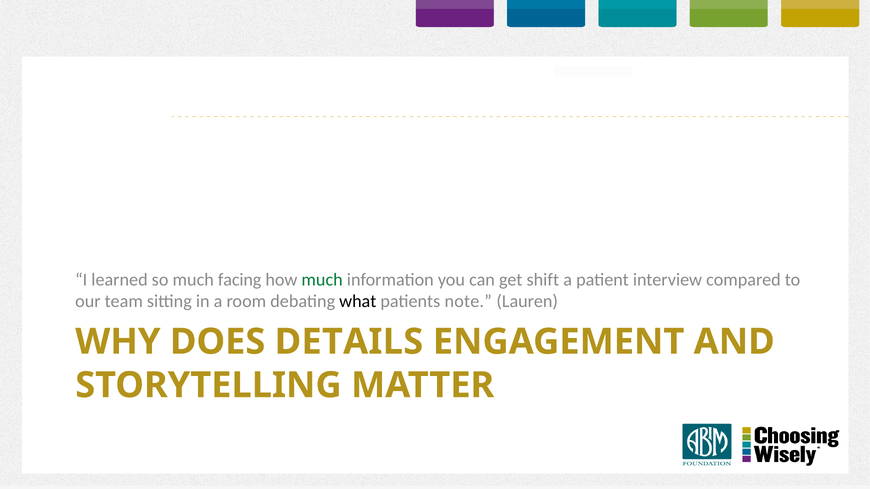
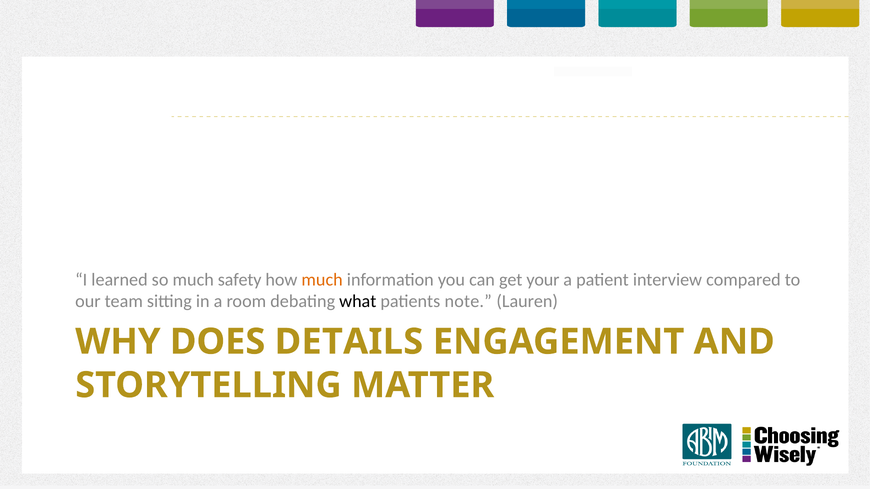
facing: facing -> safety
much at (322, 280) colour: green -> orange
shift: shift -> your
